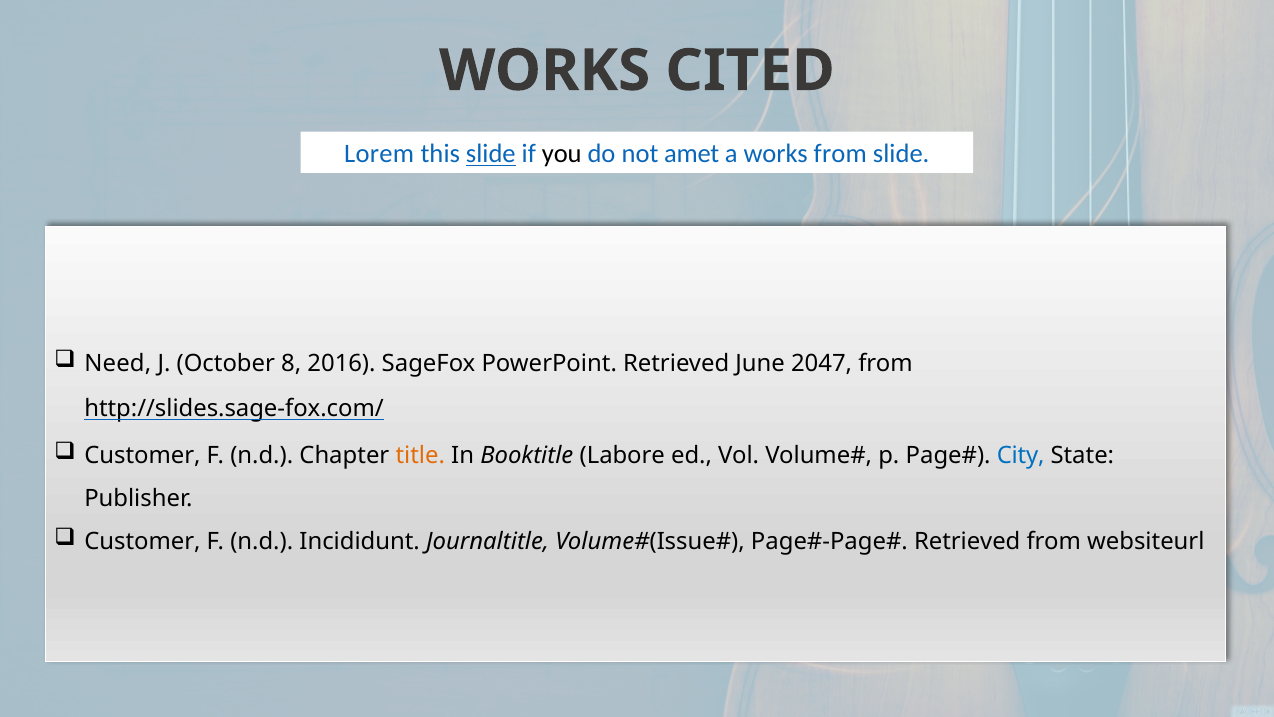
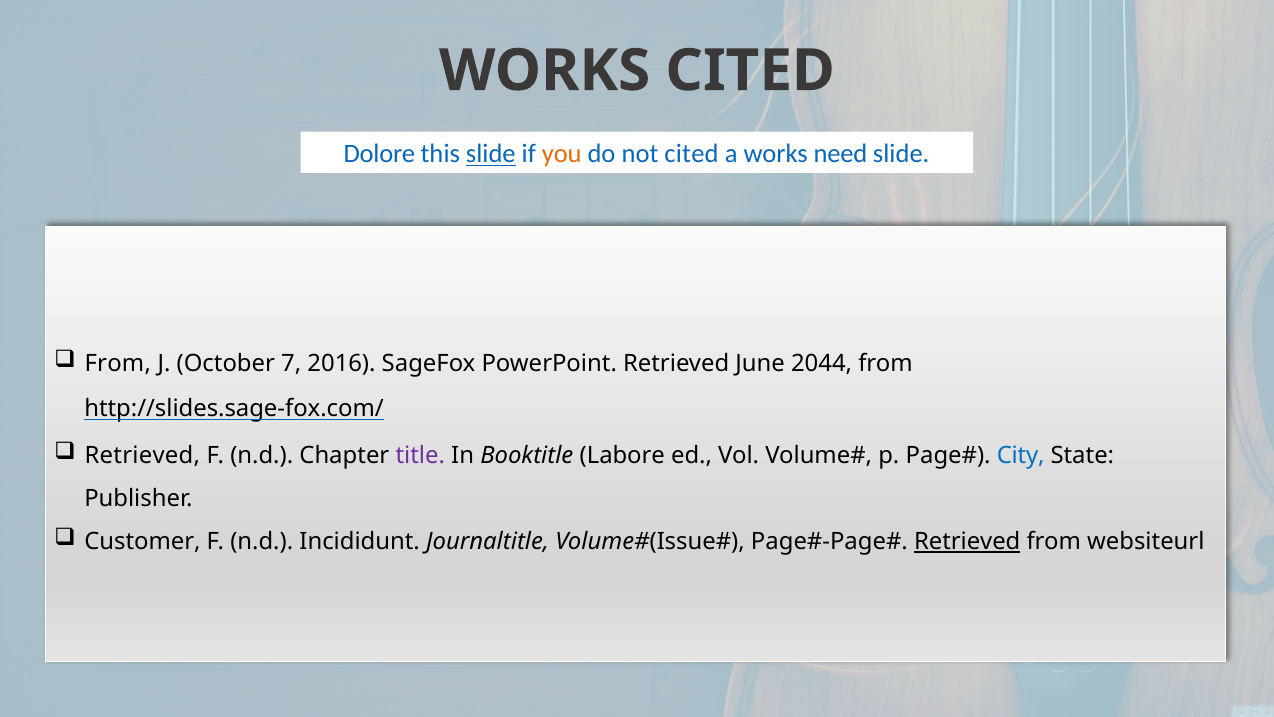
Lorem: Lorem -> Dolore
you colour: black -> orange
not amet: amet -> cited
works from: from -> need
Need at (118, 364): Need -> From
8: 8 -> 7
2047: 2047 -> 2044
Customer at (142, 455): Customer -> Retrieved
title colour: orange -> purple
Retrieved at (967, 541) underline: none -> present
